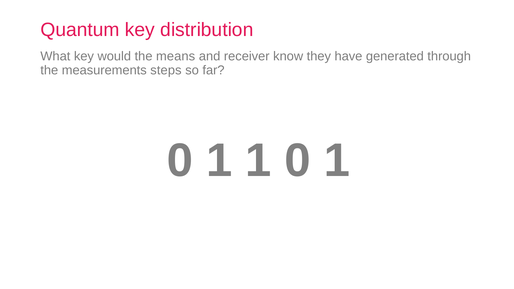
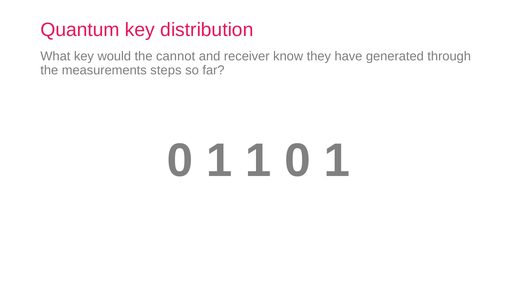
means: means -> cannot
